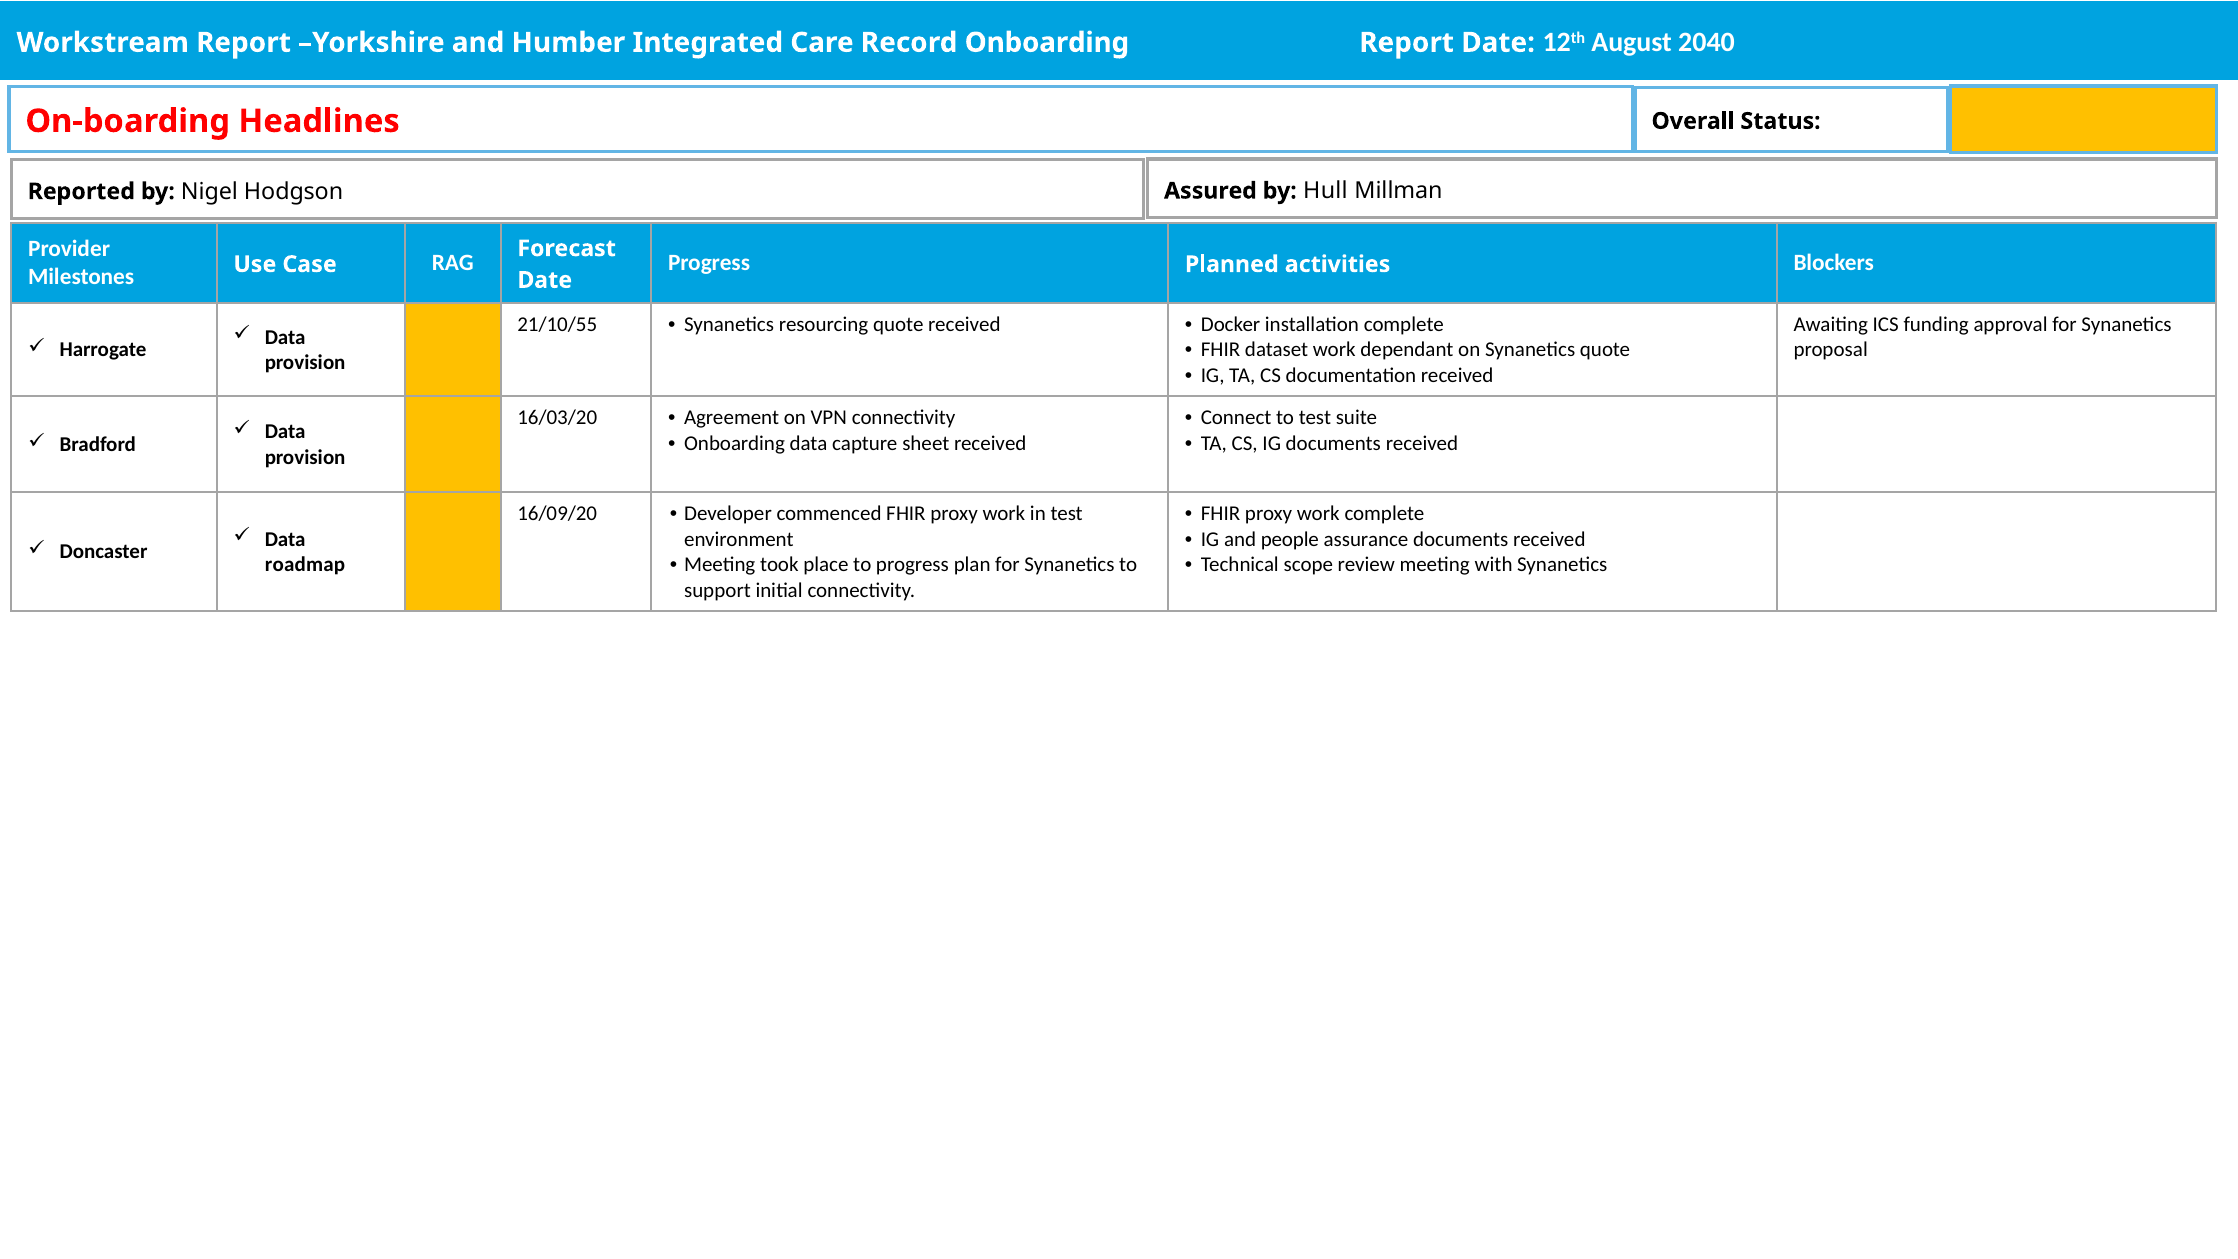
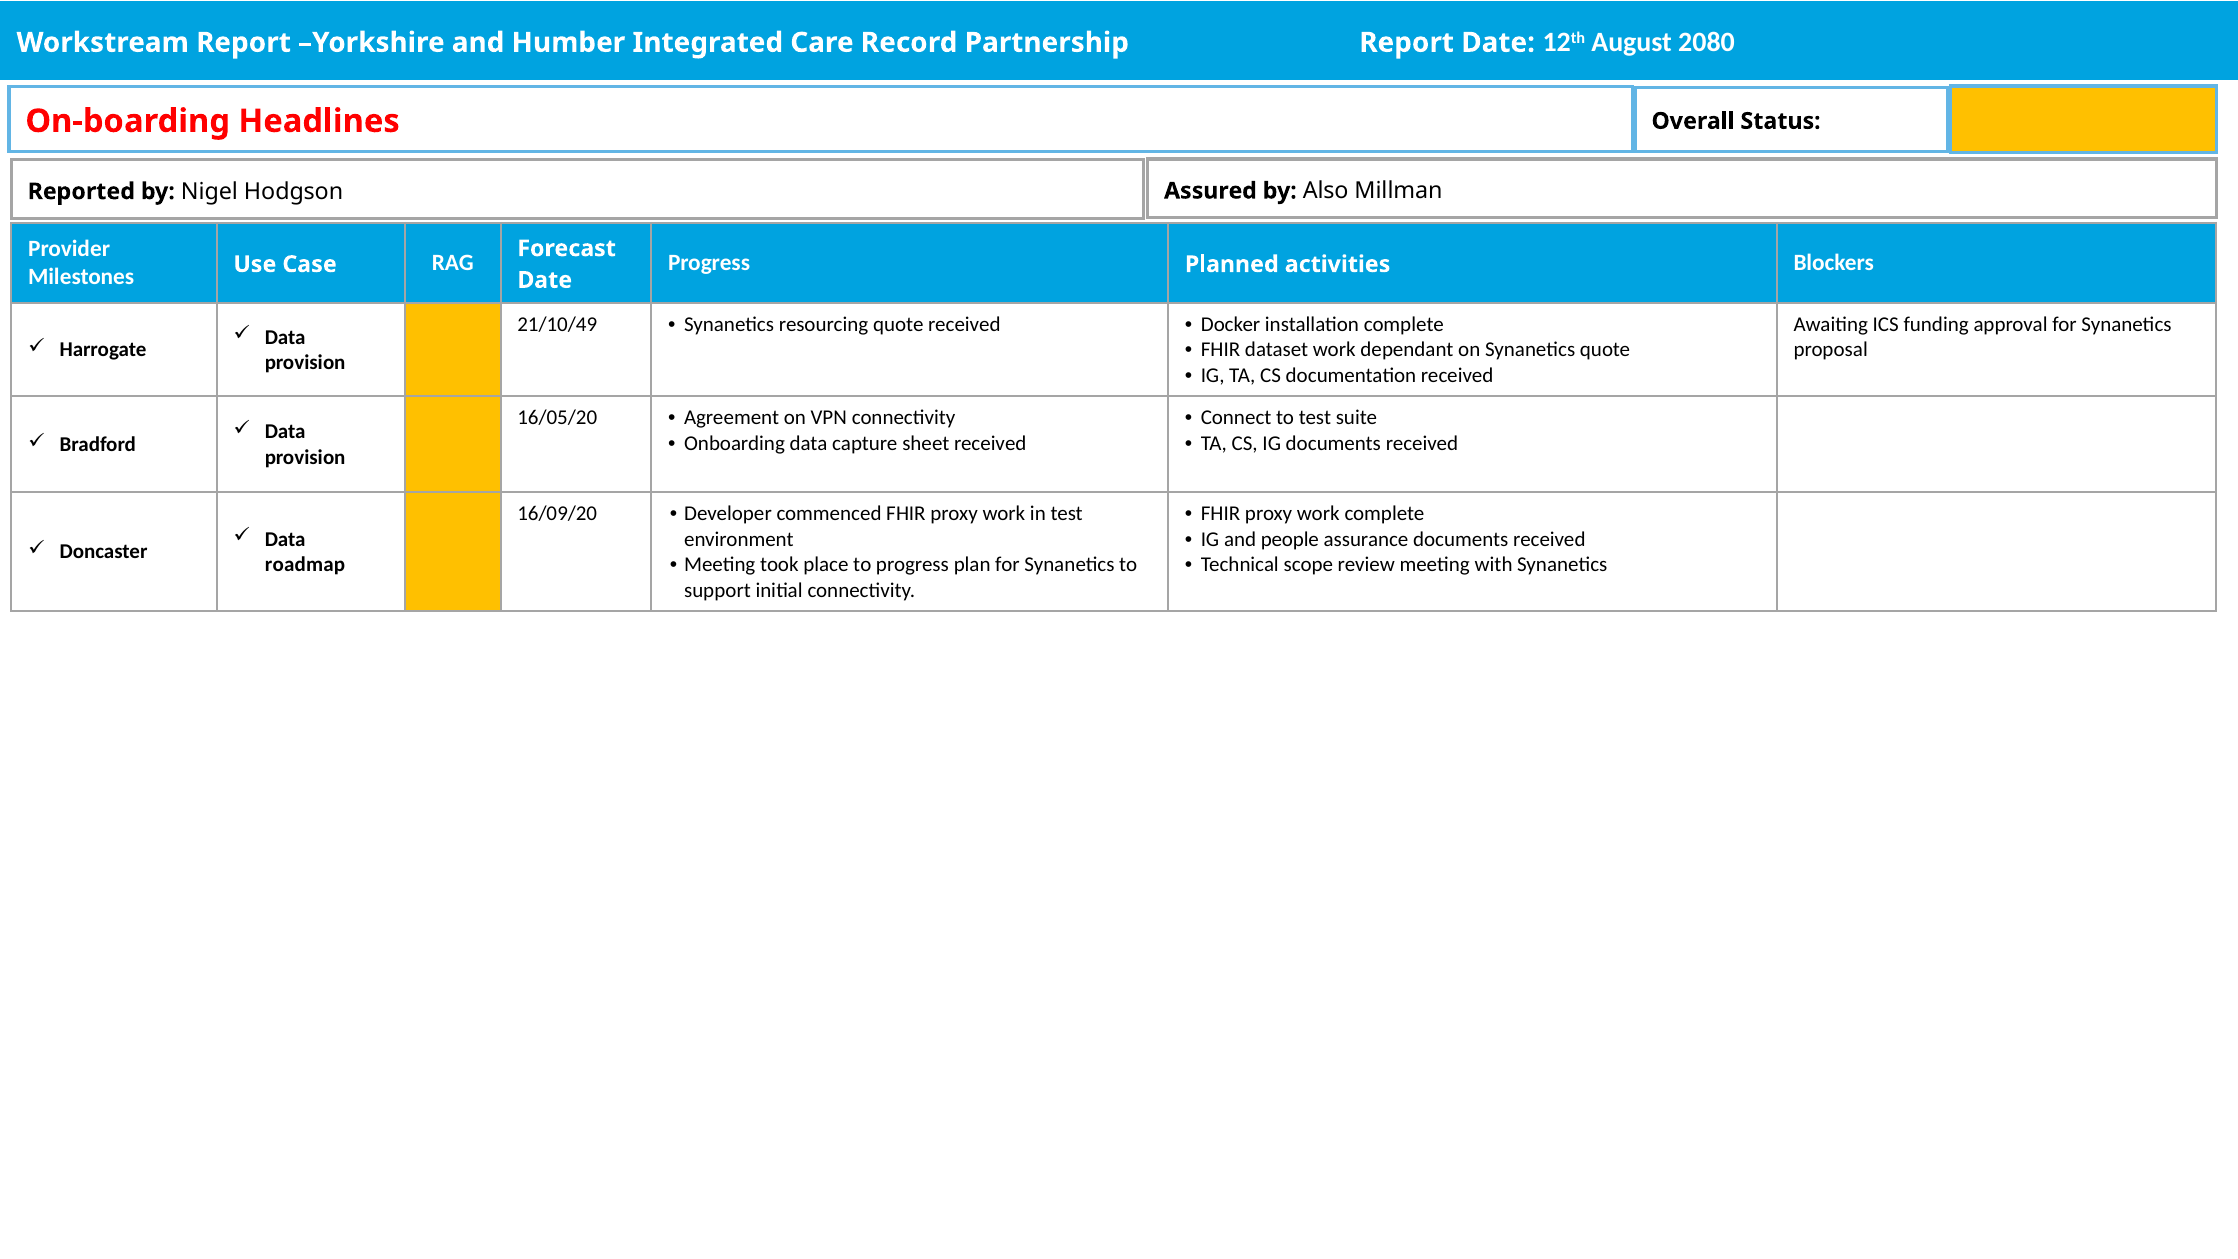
Record Onboarding: Onboarding -> Partnership
2040: 2040 -> 2080
Hull: Hull -> Also
21/10/55: 21/10/55 -> 21/10/49
16/03/20: 16/03/20 -> 16/05/20
